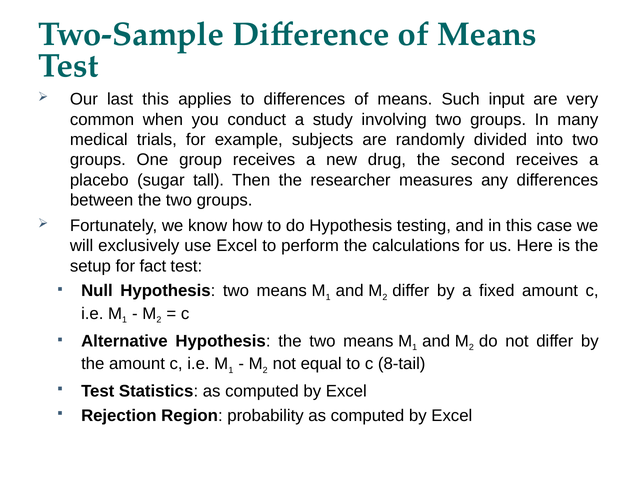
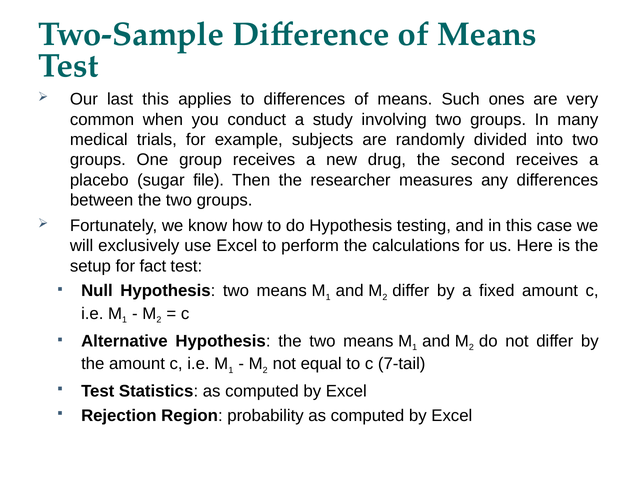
input: input -> ones
tall: tall -> file
8-tail: 8-tail -> 7-tail
